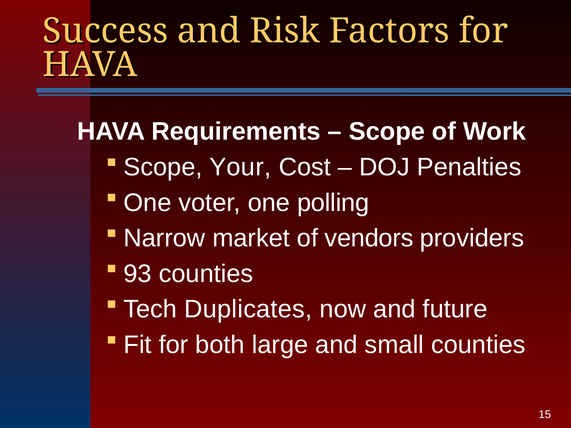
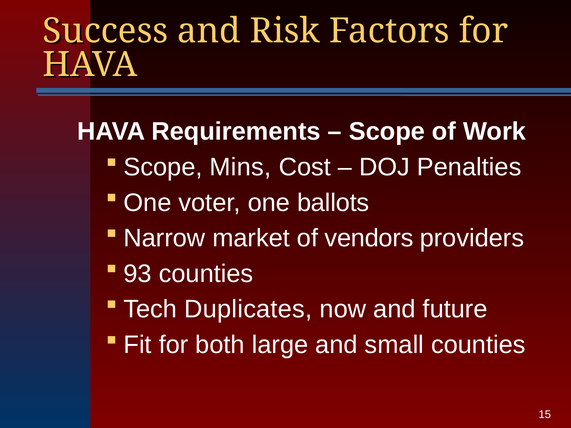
Your: Your -> Mins
polling: polling -> ballots
